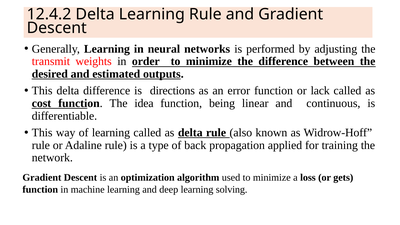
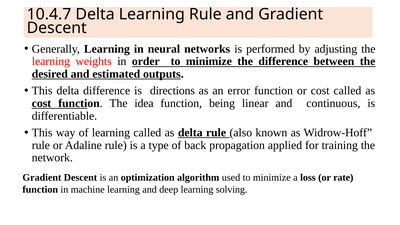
12.4.2: 12.4.2 -> 10.4.7
transmit at (51, 61): transmit -> learning
or lack: lack -> cost
gets: gets -> rate
